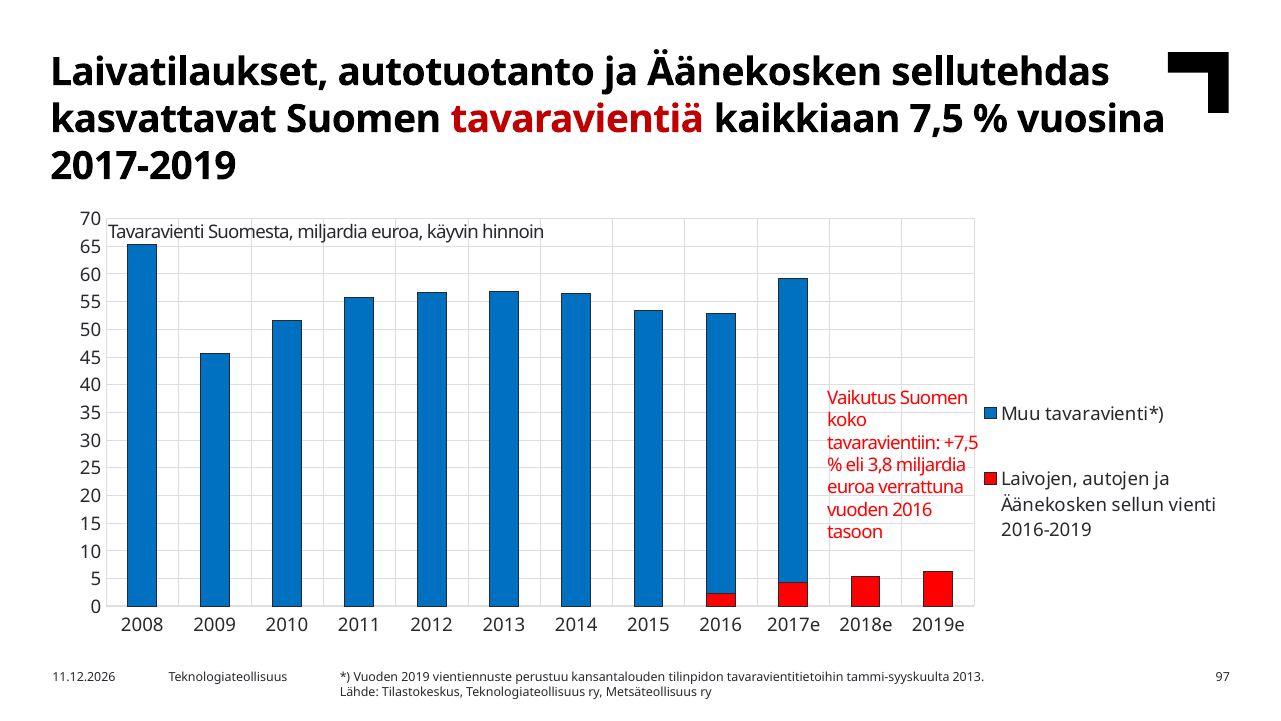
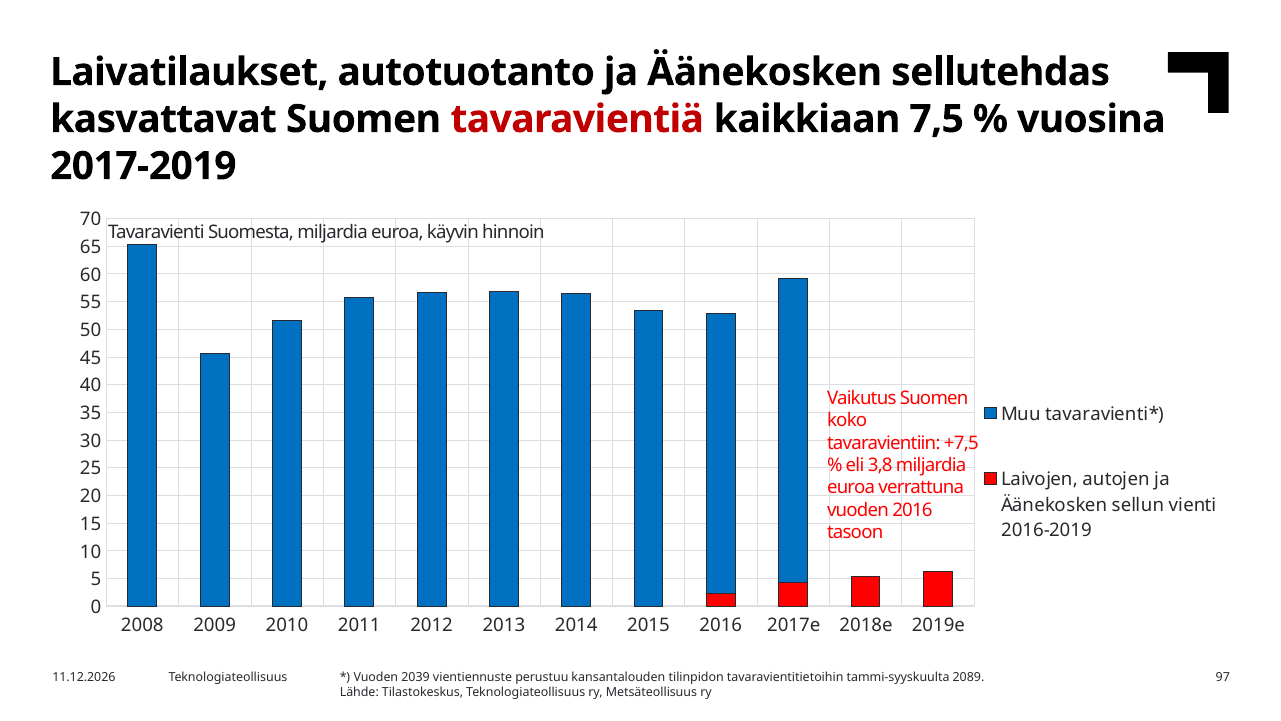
2019: 2019 -> 2039
tammi-syyskuulta 2013: 2013 -> 2089
